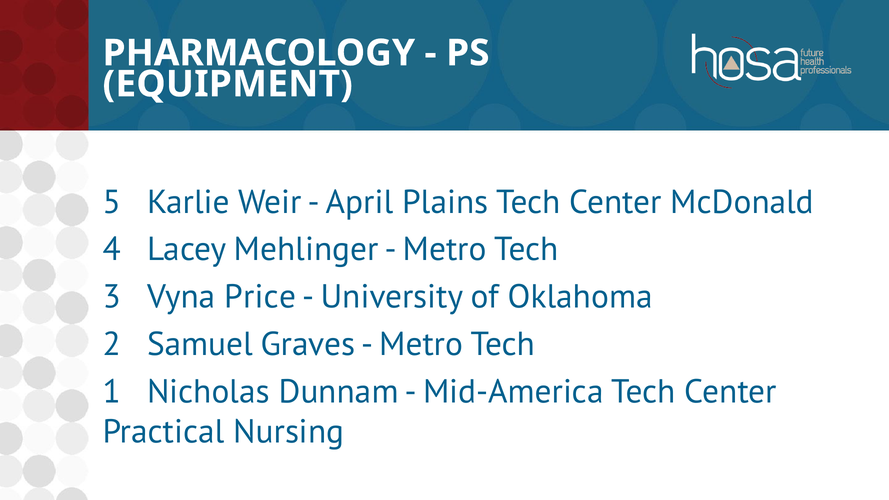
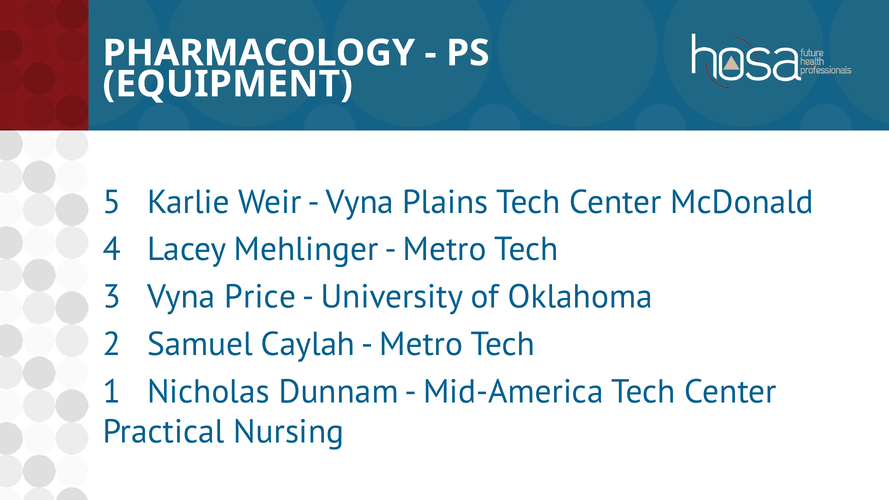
April at (360, 202): April -> Vyna
Graves: Graves -> Caylah
